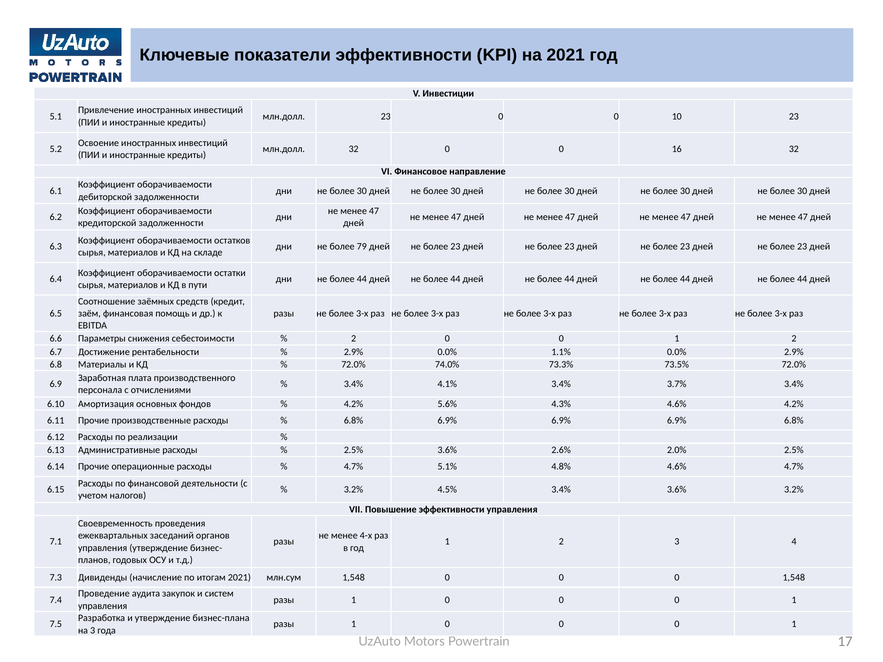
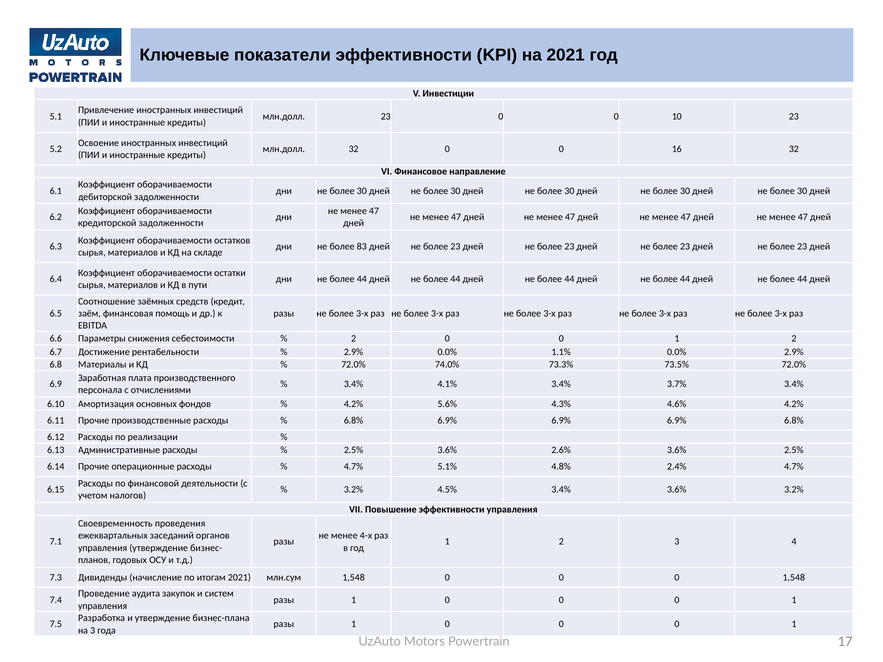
79: 79 -> 83
2.6% 2.0%: 2.0% -> 3.6%
4.8% 4.6%: 4.6% -> 2.4%
